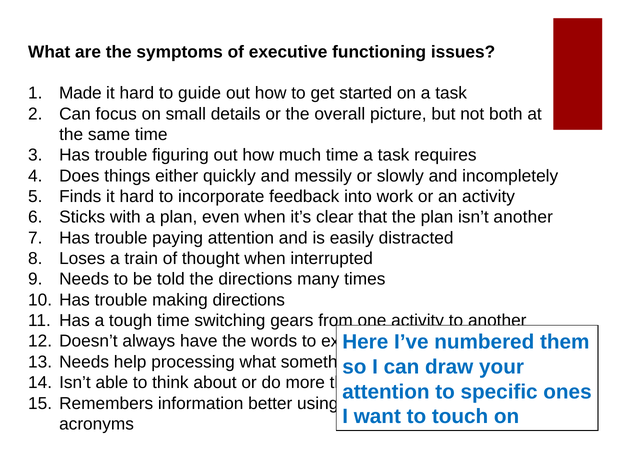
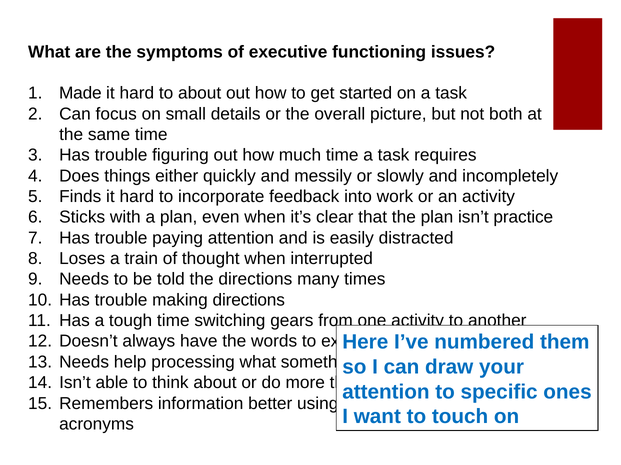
to guide: guide -> about
isn’t another: another -> practice
